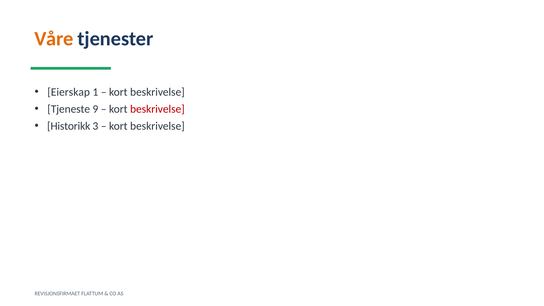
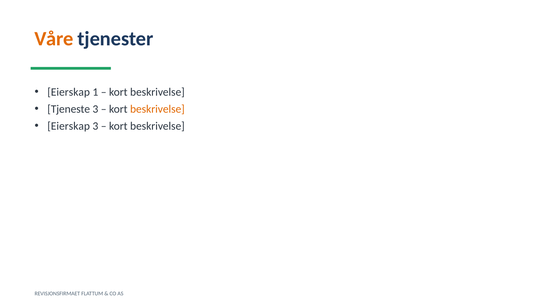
Tjeneste 9: 9 -> 3
beskrivelse at (157, 109) colour: red -> orange
Historikk at (69, 126): Historikk -> Eierskap
